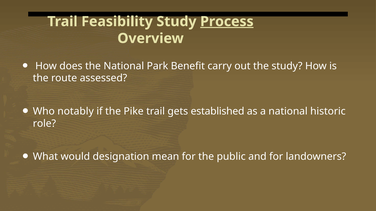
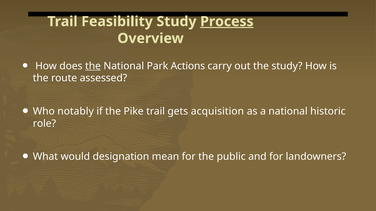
the at (93, 66) underline: none -> present
Benefit: Benefit -> Actions
established: established -> acquisition
